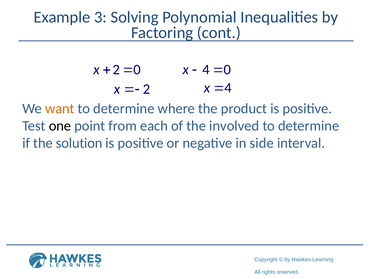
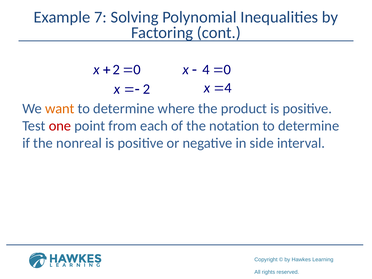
3: 3 -> 7
one colour: black -> red
involved: involved -> notation
solution: solution -> nonreal
